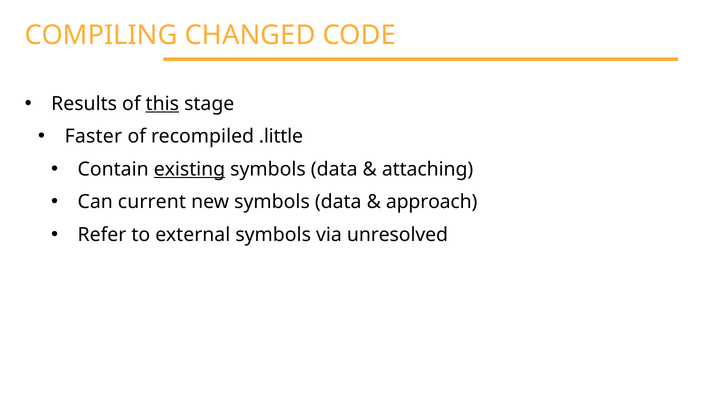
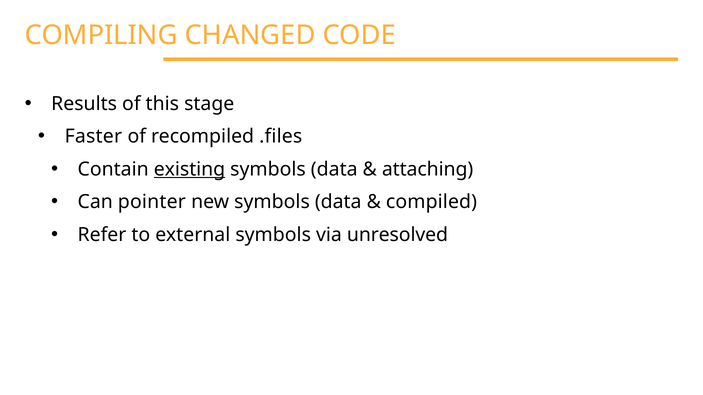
this underline: present -> none
.little: .little -> .files
current: current -> pointer
approach: approach -> compiled
